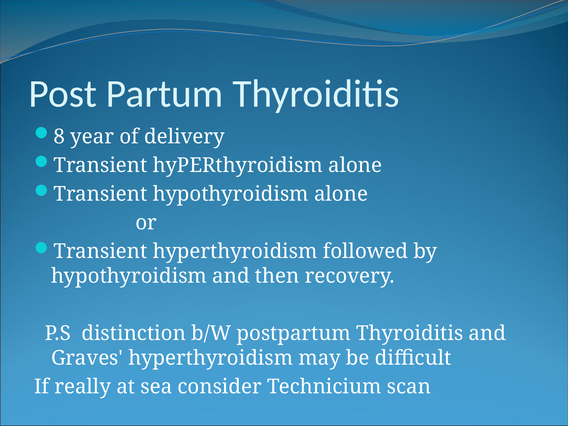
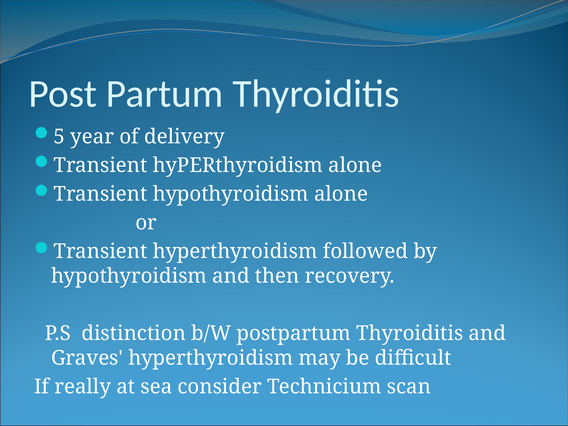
8: 8 -> 5
